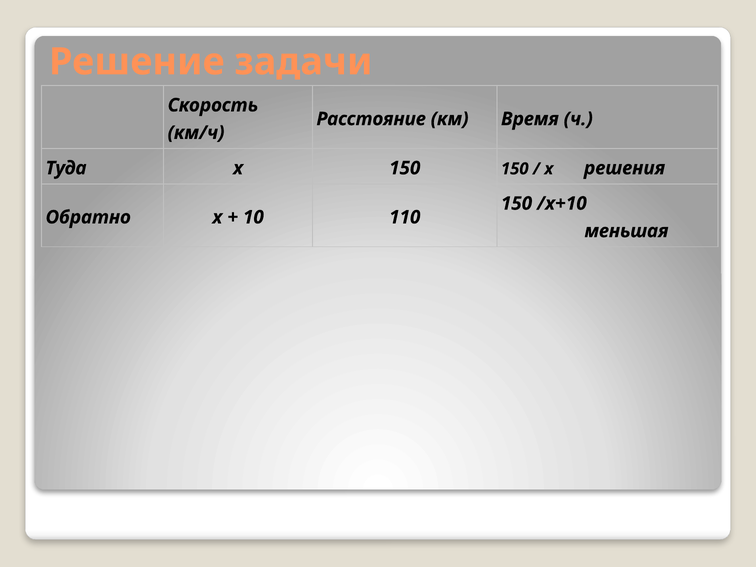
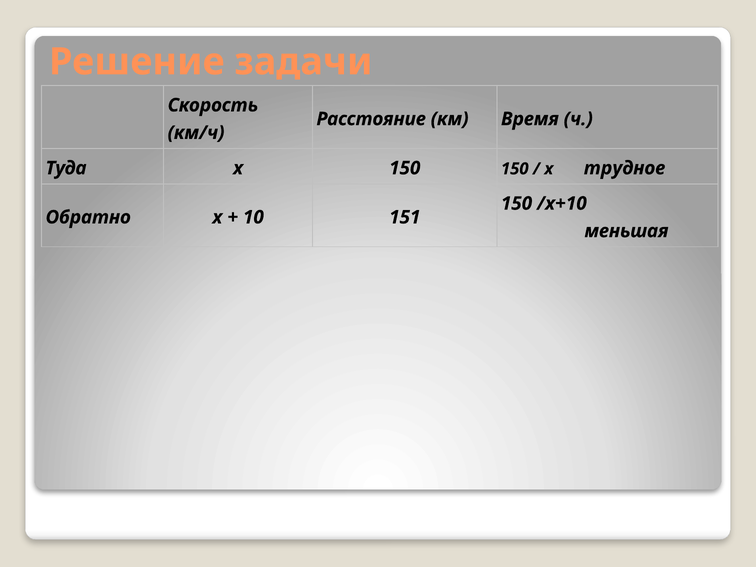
решения: решения -> трудное
110: 110 -> 151
